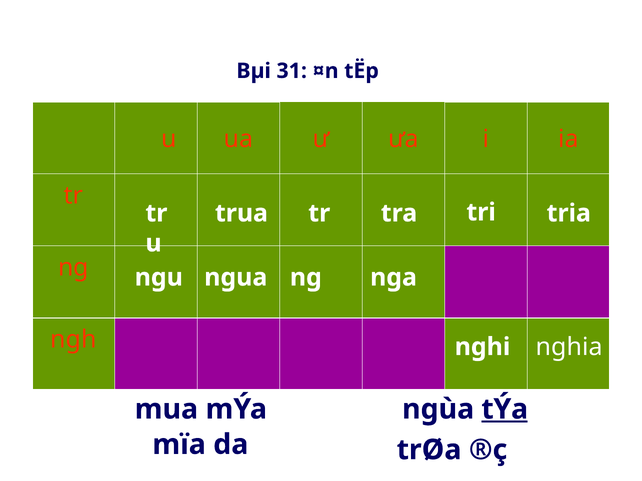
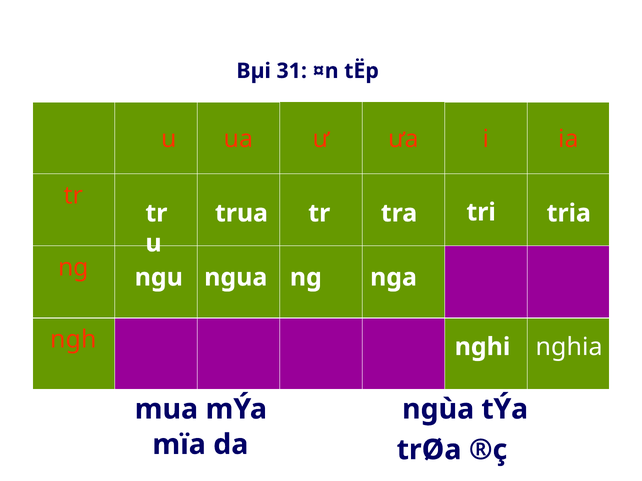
tÝa underline: present -> none
